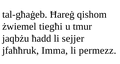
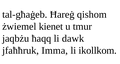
tiegħi: tiegħi -> kienet
ħadd: ħadd -> ħaqq
sejjer: sejjer -> dawk
permezz: permezz -> ikollkom
